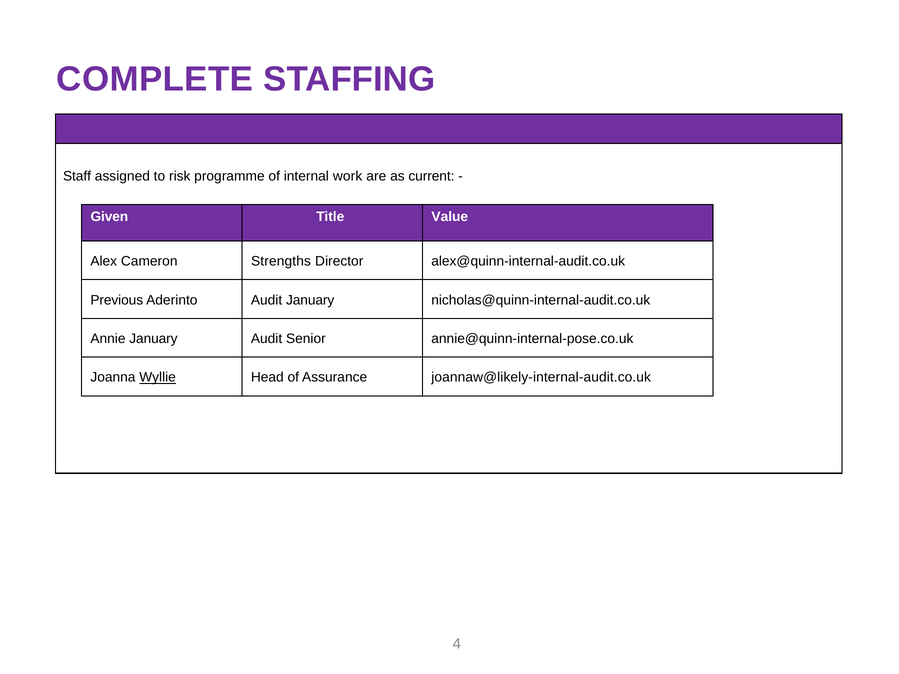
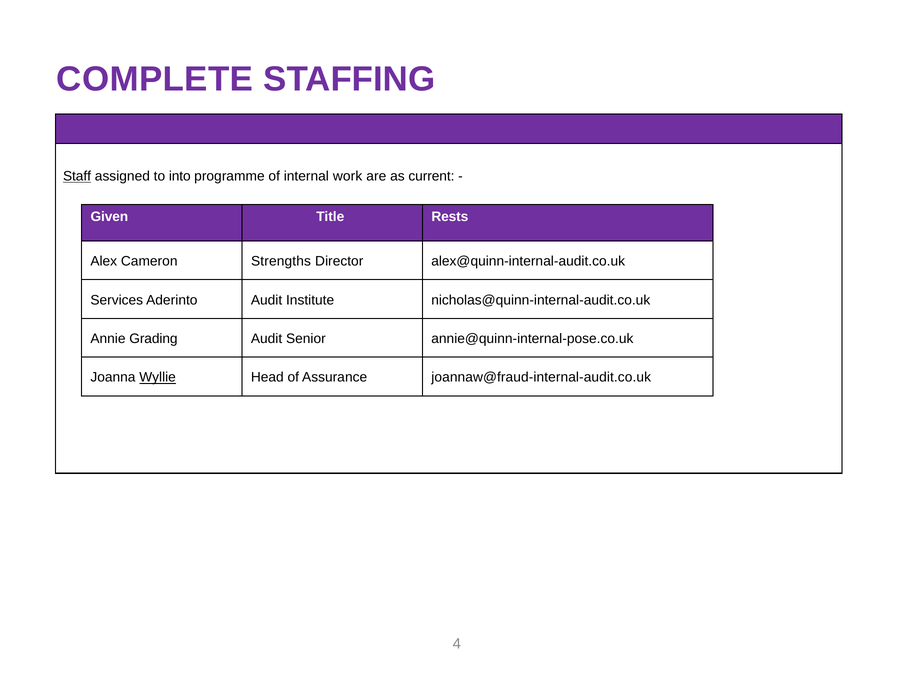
Staff underline: none -> present
risk: risk -> into
Value: Value -> Rests
Previous: Previous -> Services
Audit January: January -> Institute
Annie January: January -> Grading
joannaw@likely-internal-audit.co.uk: joannaw@likely-internal-audit.co.uk -> joannaw@fraud-internal-audit.co.uk
